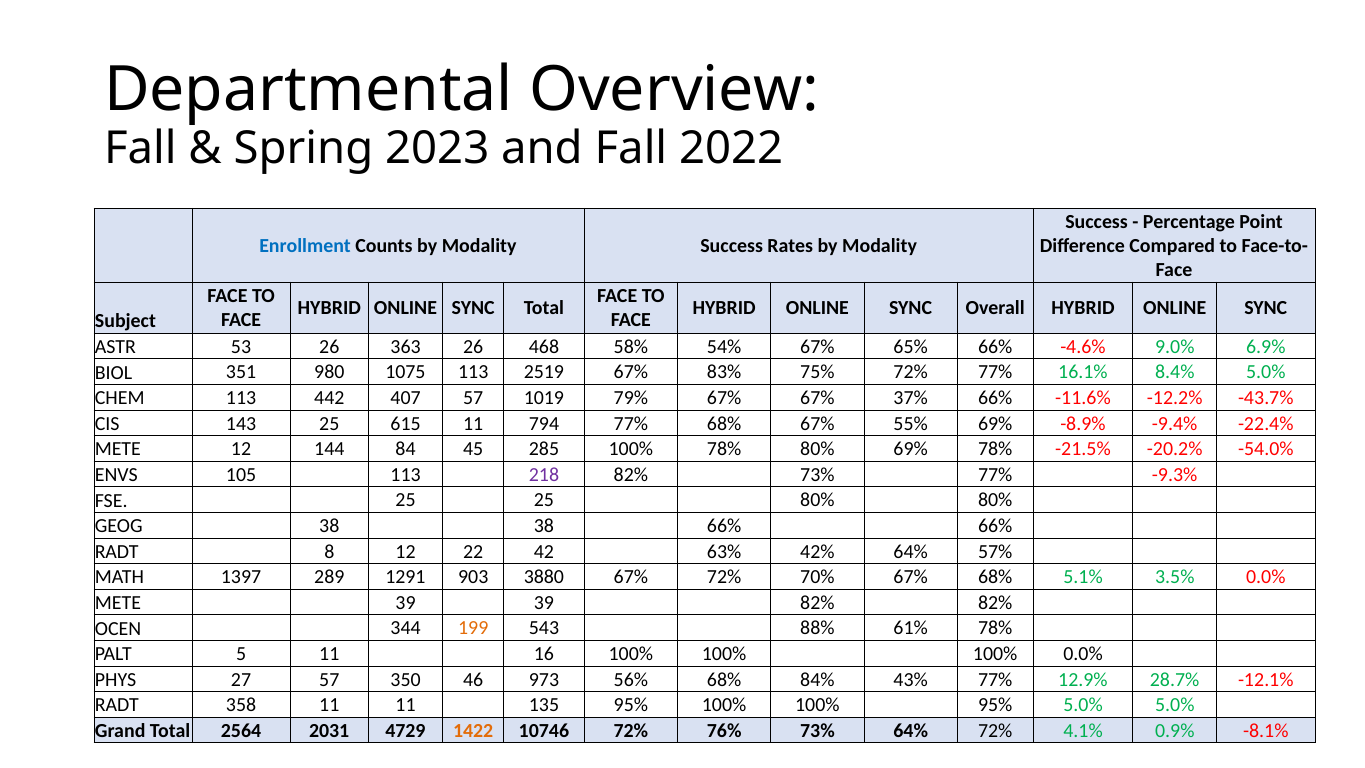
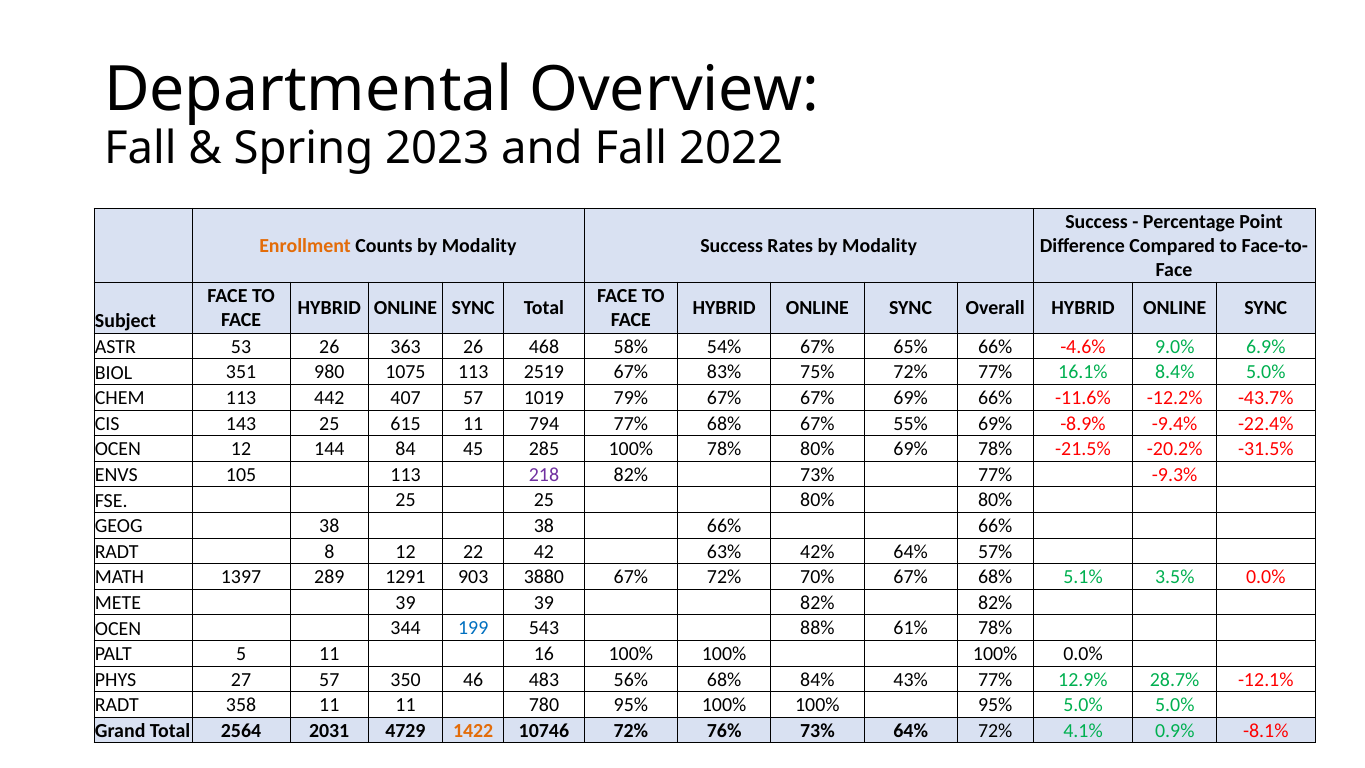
Enrollment colour: blue -> orange
67% 37%: 37% -> 69%
METE at (118, 449): METE -> OCEN
-54.0%: -54.0% -> -31.5%
199 colour: orange -> blue
973: 973 -> 483
135: 135 -> 780
